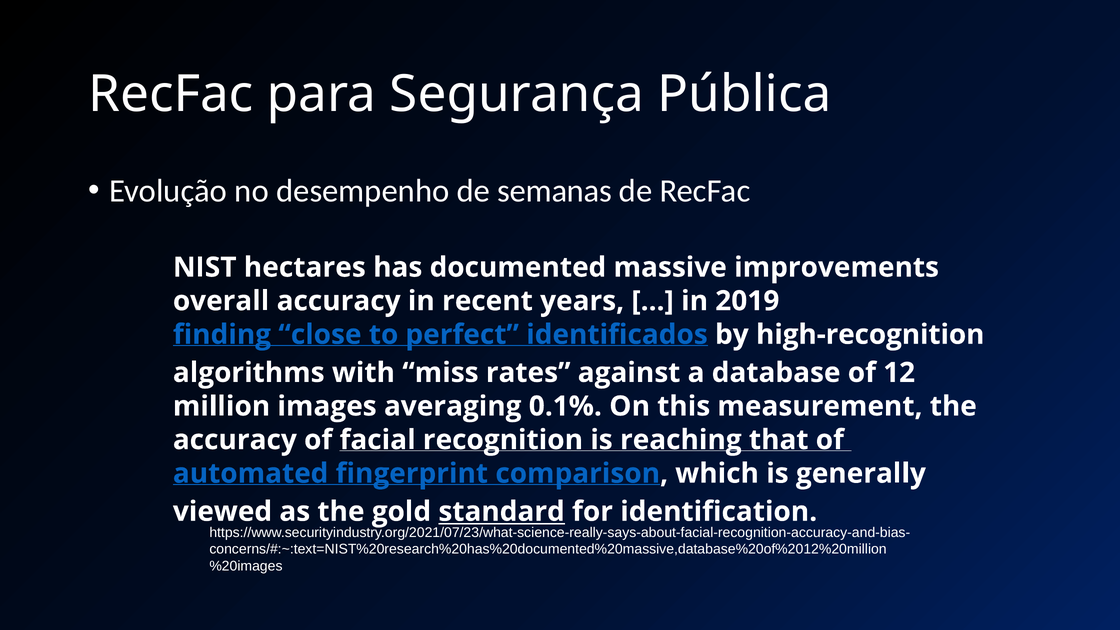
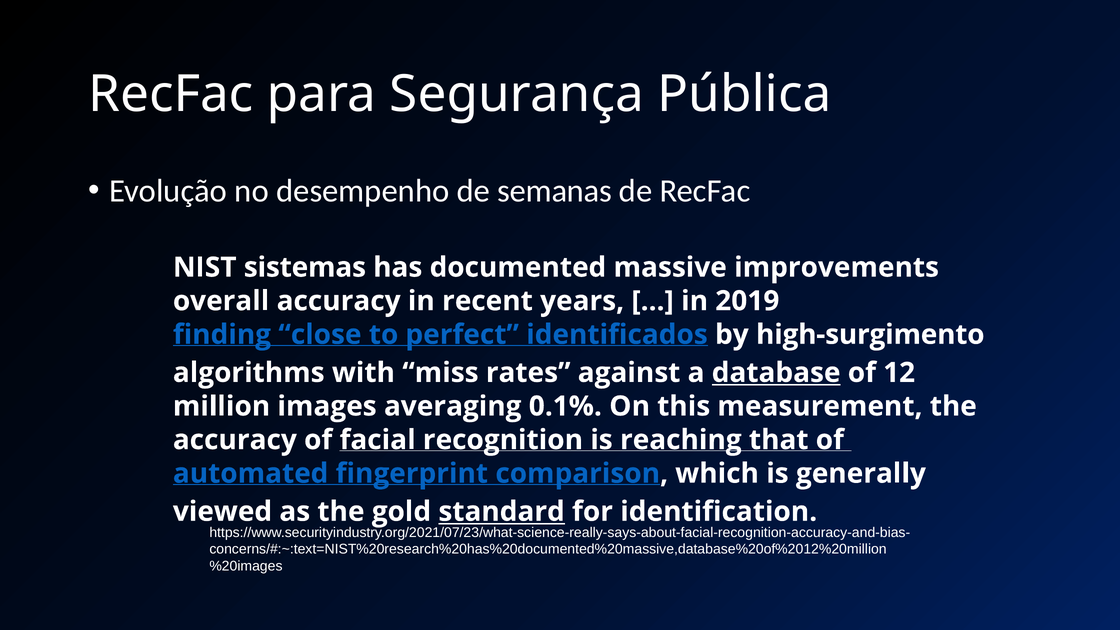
hectares: hectares -> sistemas
high-recognition: high-recognition -> high-surgimento
database underline: none -> present
